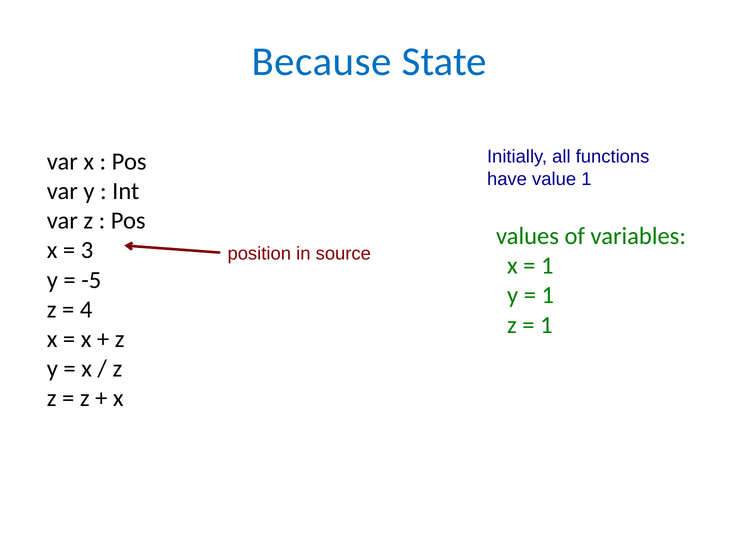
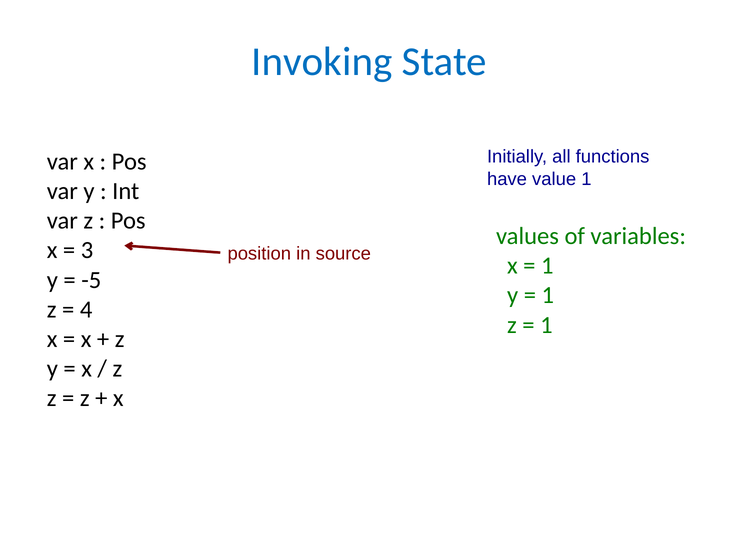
Because: Because -> Invoking
